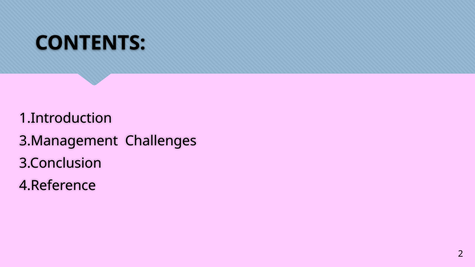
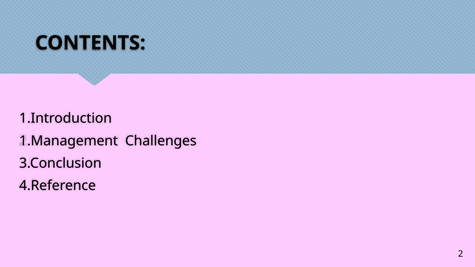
3.Management: 3.Management -> 1.Management
